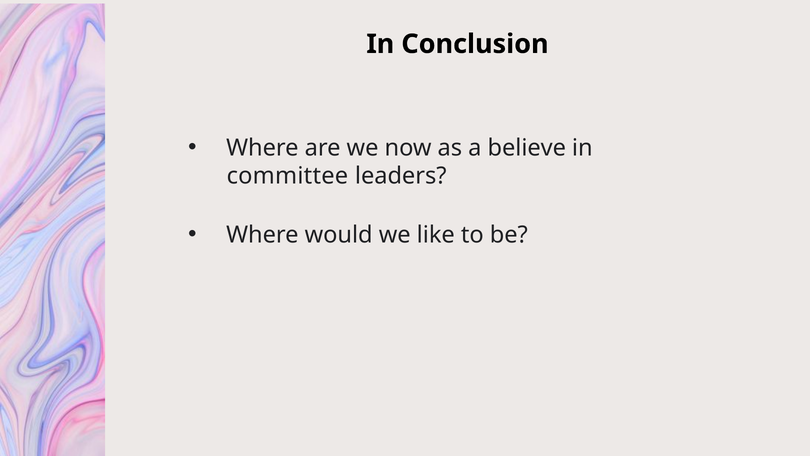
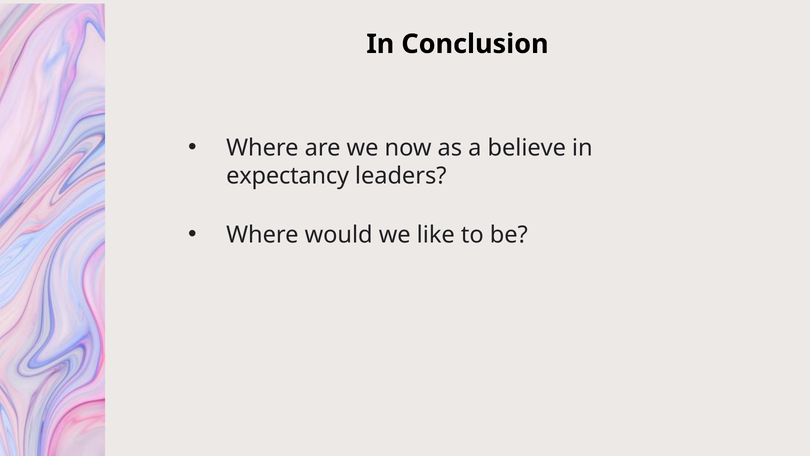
committee: committee -> expectancy
